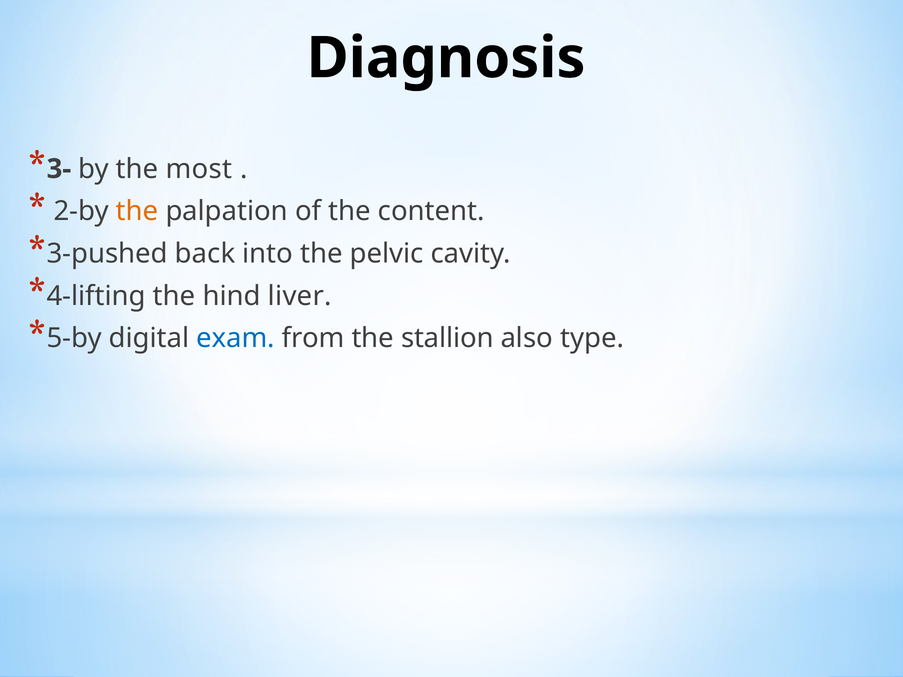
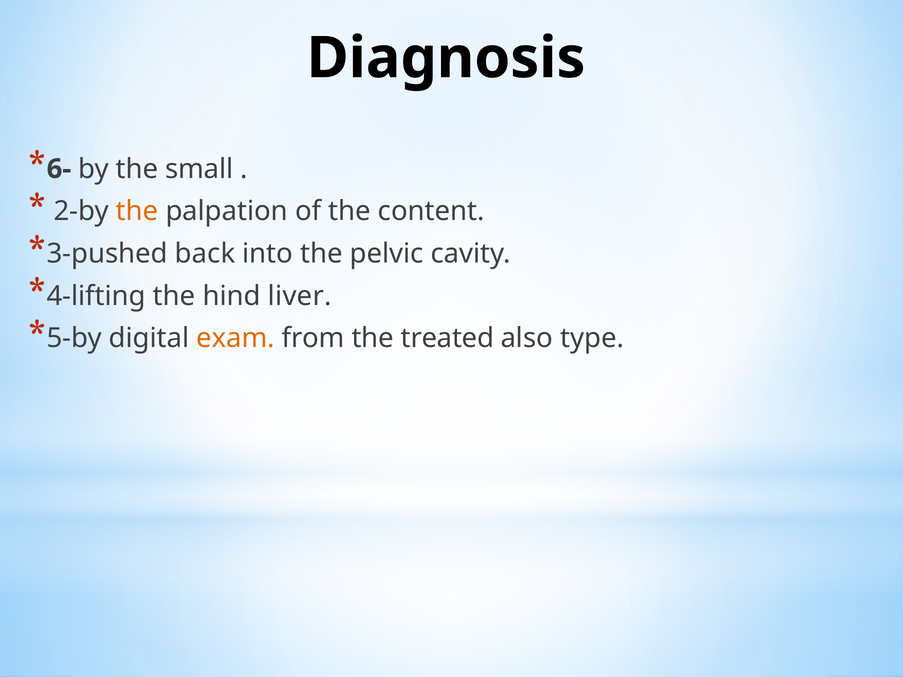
3-: 3- -> 6-
most: most -> small
exam colour: blue -> orange
stallion: stallion -> treated
